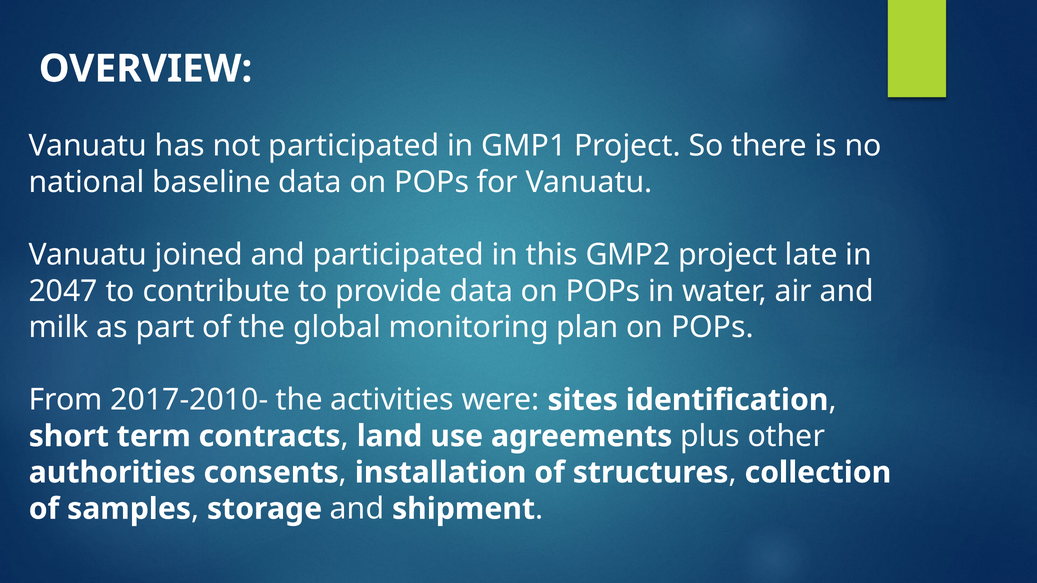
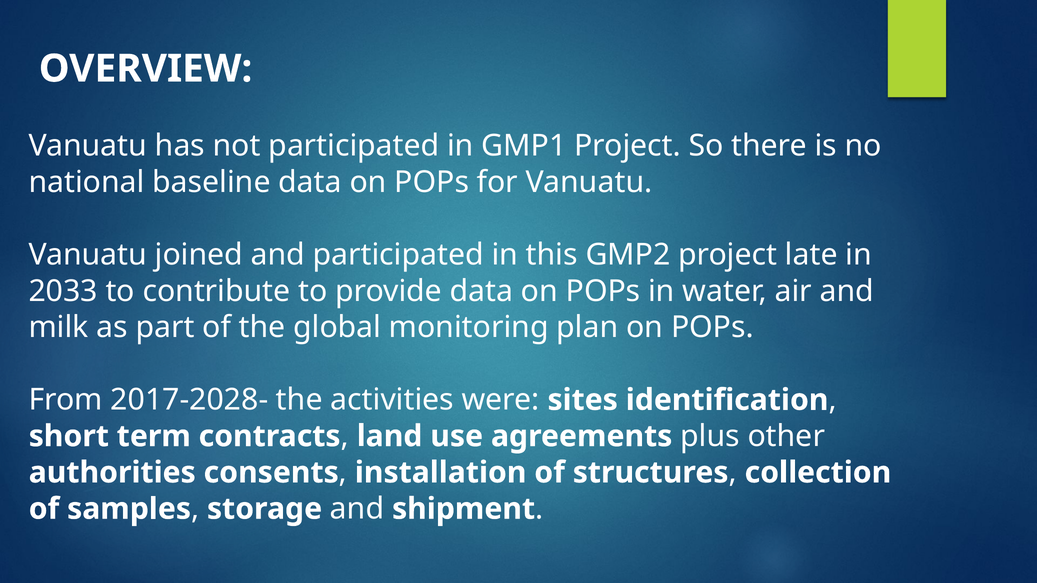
2047: 2047 -> 2033
2017-2010-: 2017-2010- -> 2017-2028-
